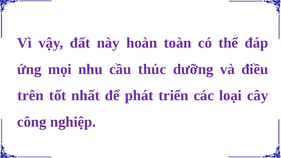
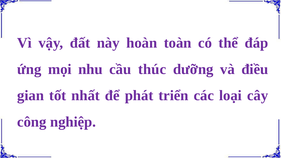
trên: trên -> gian
